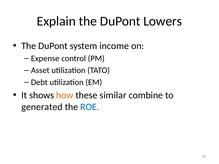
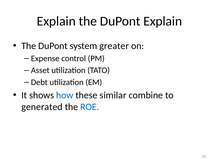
DuPont Lowers: Lowers -> Explain
income: income -> greater
how colour: orange -> blue
